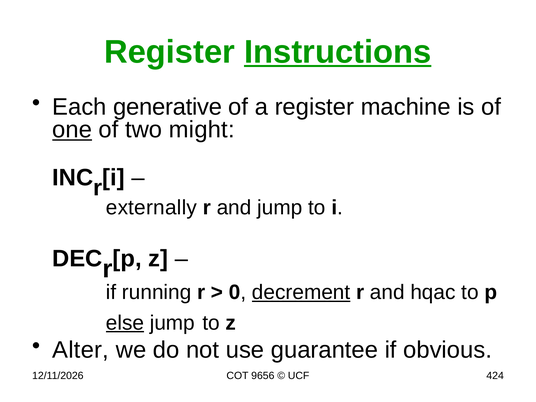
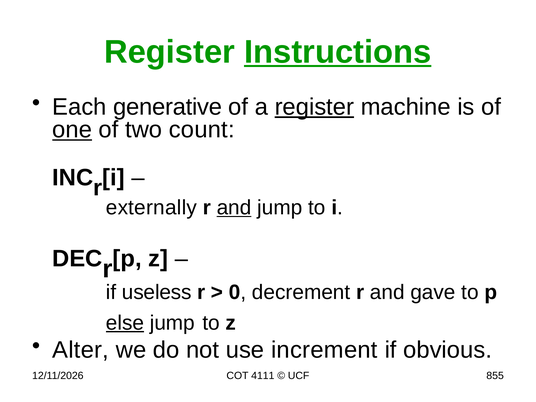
register at (314, 107) underline: none -> present
might: might -> count
and at (234, 207) underline: none -> present
running: running -> useless
decrement underline: present -> none
hqac: hqac -> gave
guarantee: guarantee -> increment
9656: 9656 -> 4111
424: 424 -> 855
